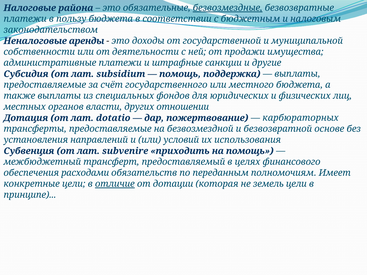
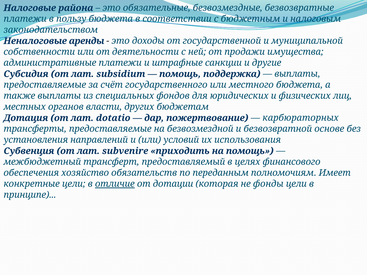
безвозмездные underline: present -> none
отношении: отношении -> бюджетам
расходами: расходами -> хозяйство
земель: земель -> фонды
